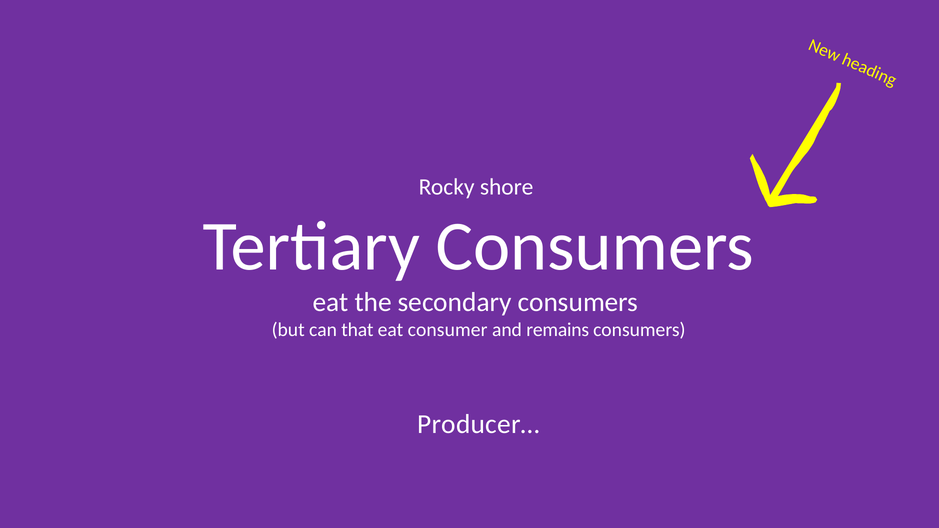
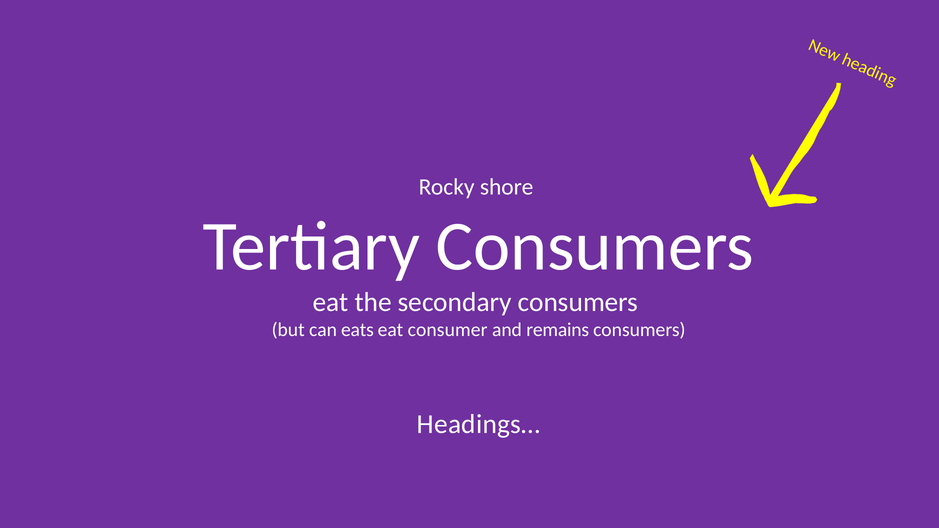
that: that -> eats
Producer…: Producer… -> Headings…
